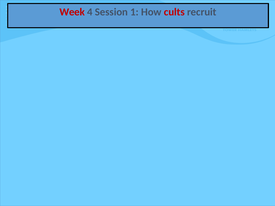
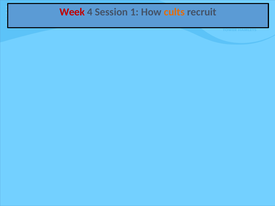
cults colour: red -> orange
